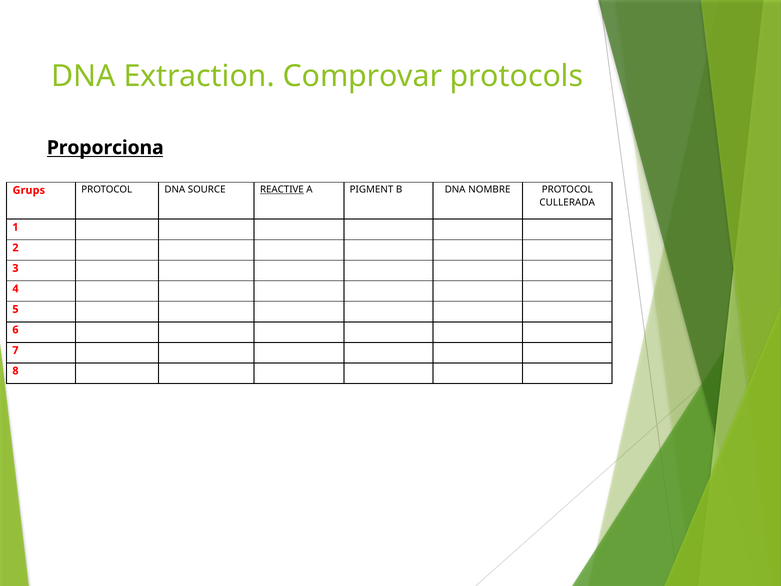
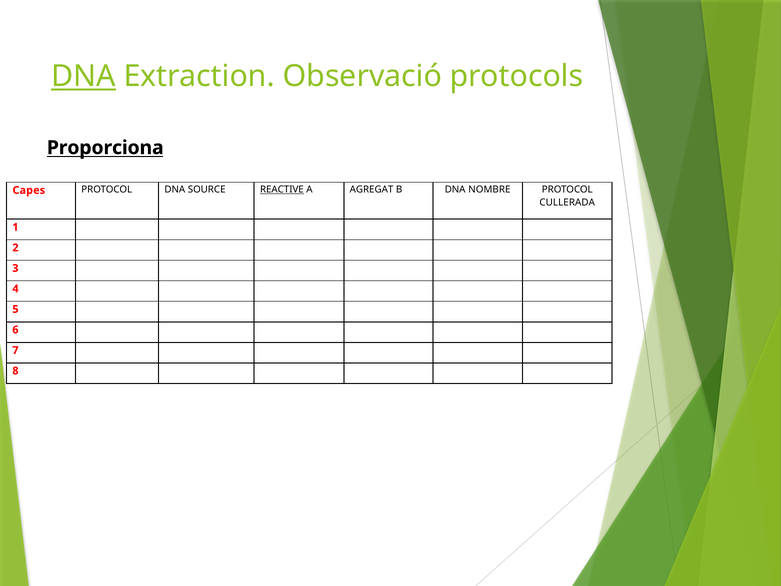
DNA at (84, 76) underline: none -> present
Comprovar: Comprovar -> Observació
Grups: Grups -> Capes
PIGMENT: PIGMENT -> AGREGAT
